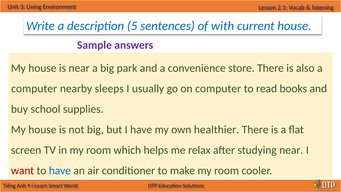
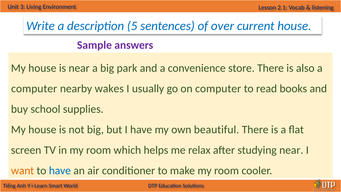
with: with -> over
sleeps: sleeps -> wakes
healthier: healthier -> beautiful
want colour: red -> orange
